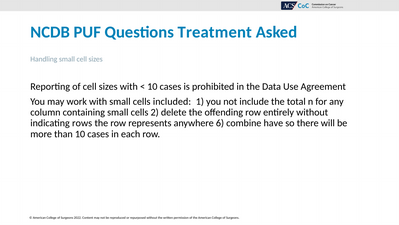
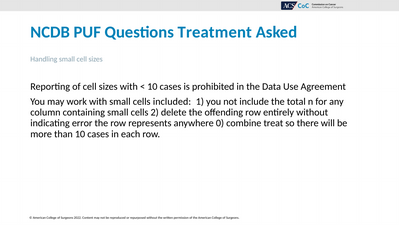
rows: rows -> error
6: 6 -> 0
have: have -> treat
